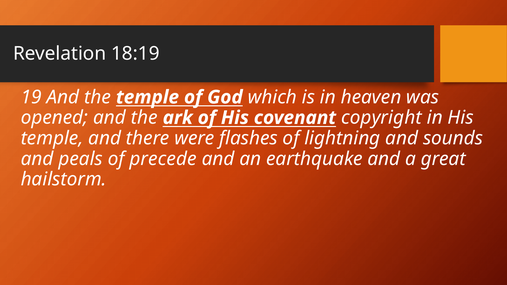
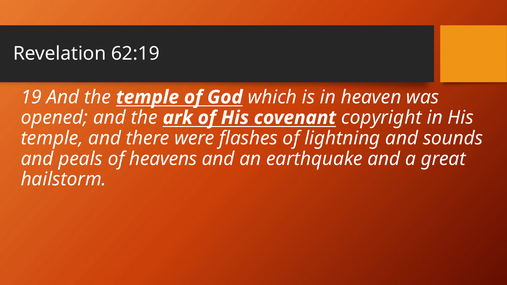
18:19: 18:19 -> 62:19
precede: precede -> heavens
